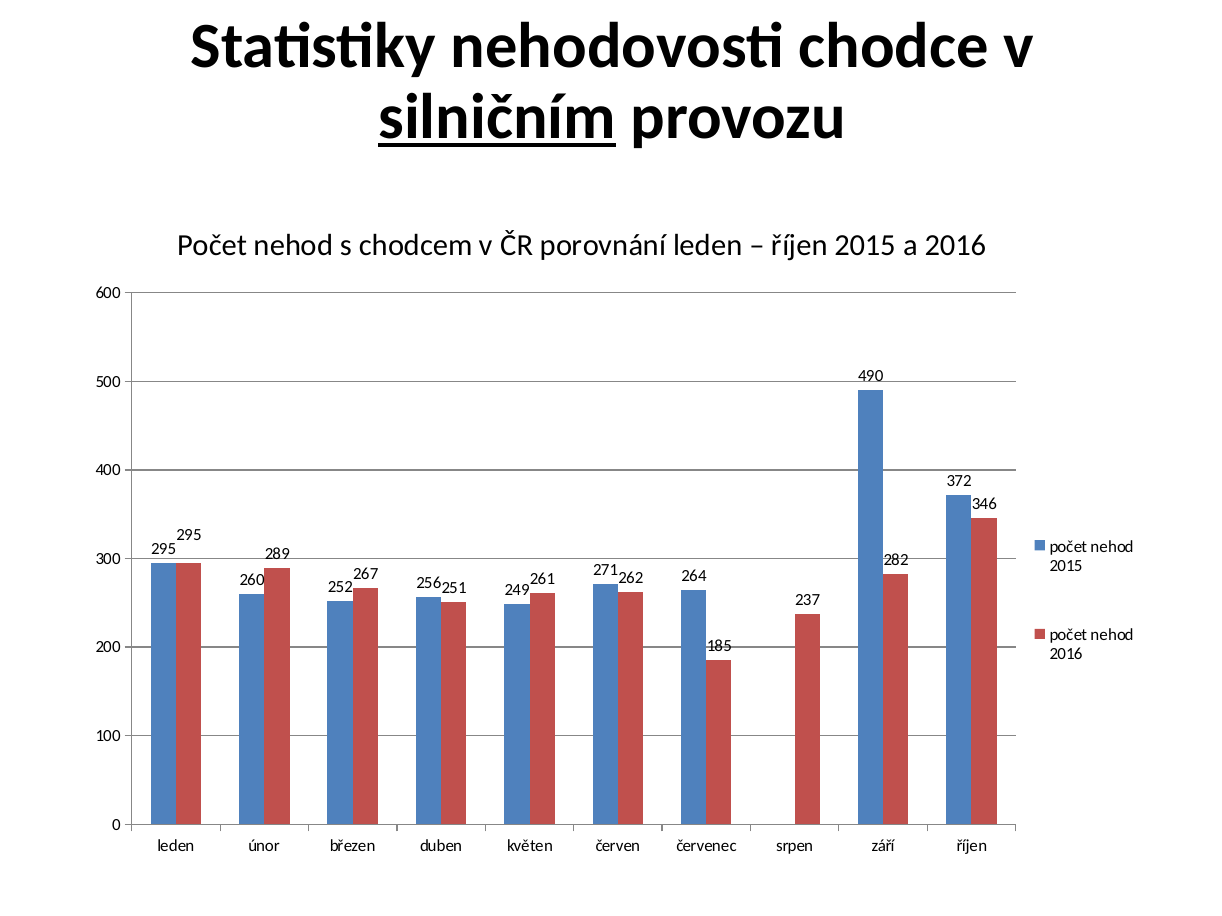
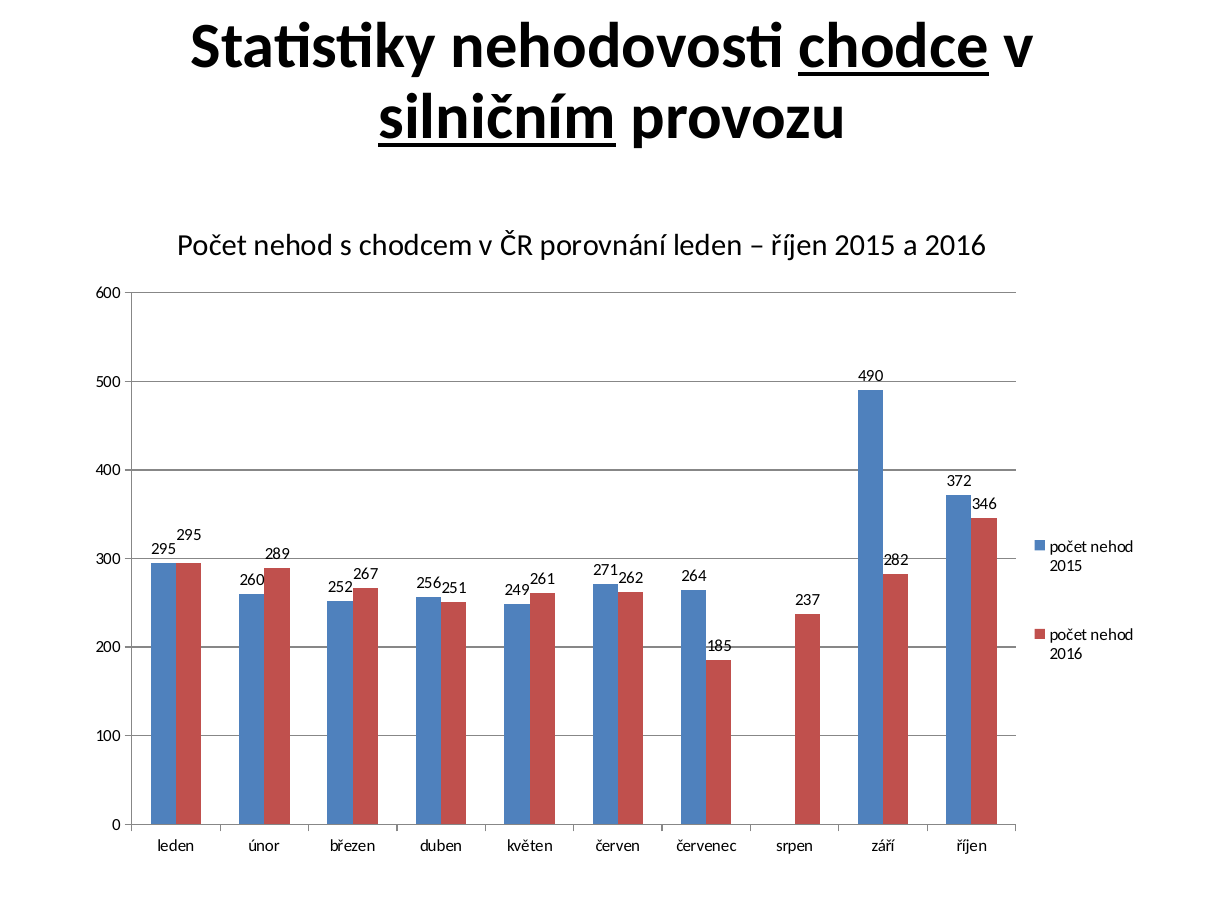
chodce underline: none -> present
